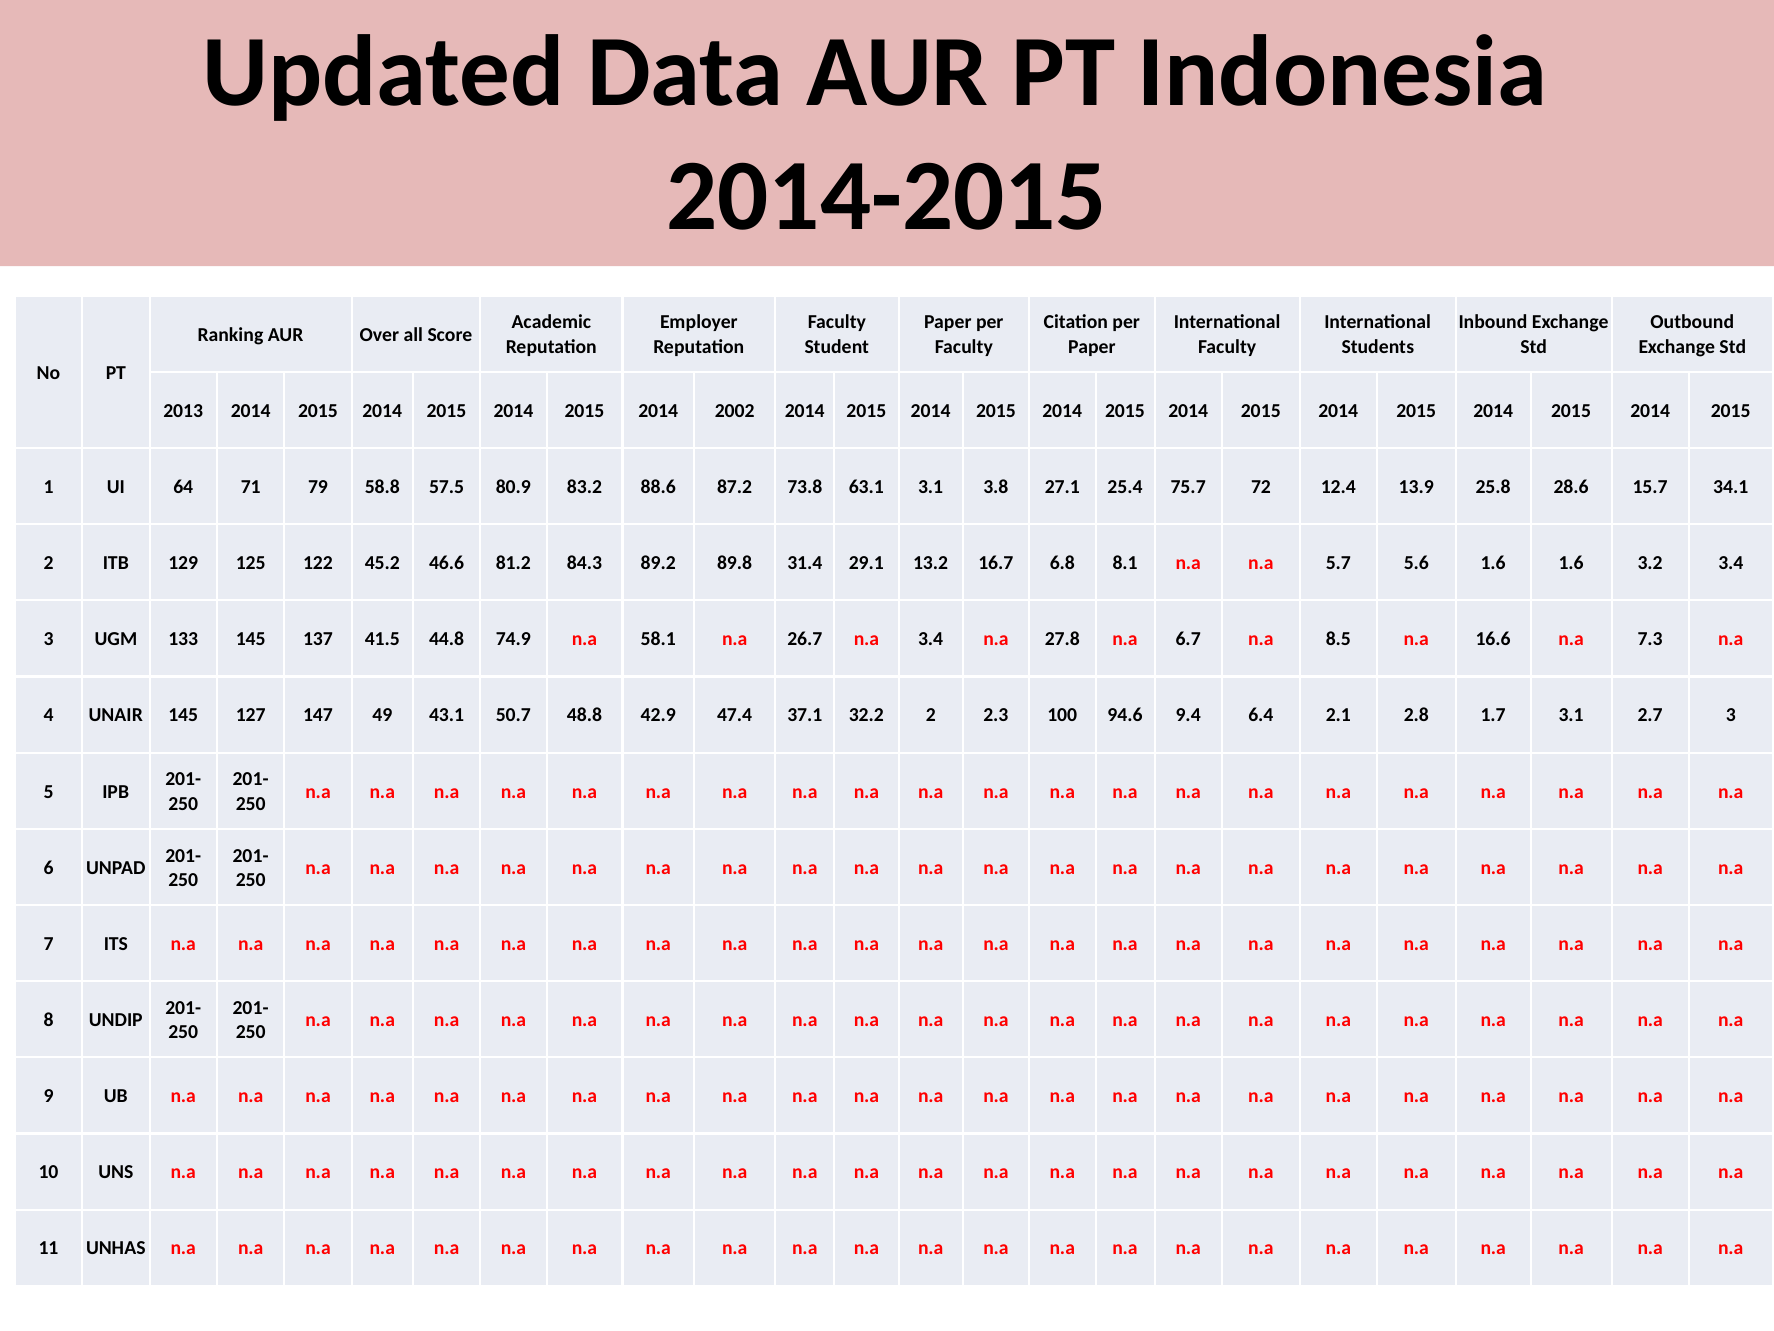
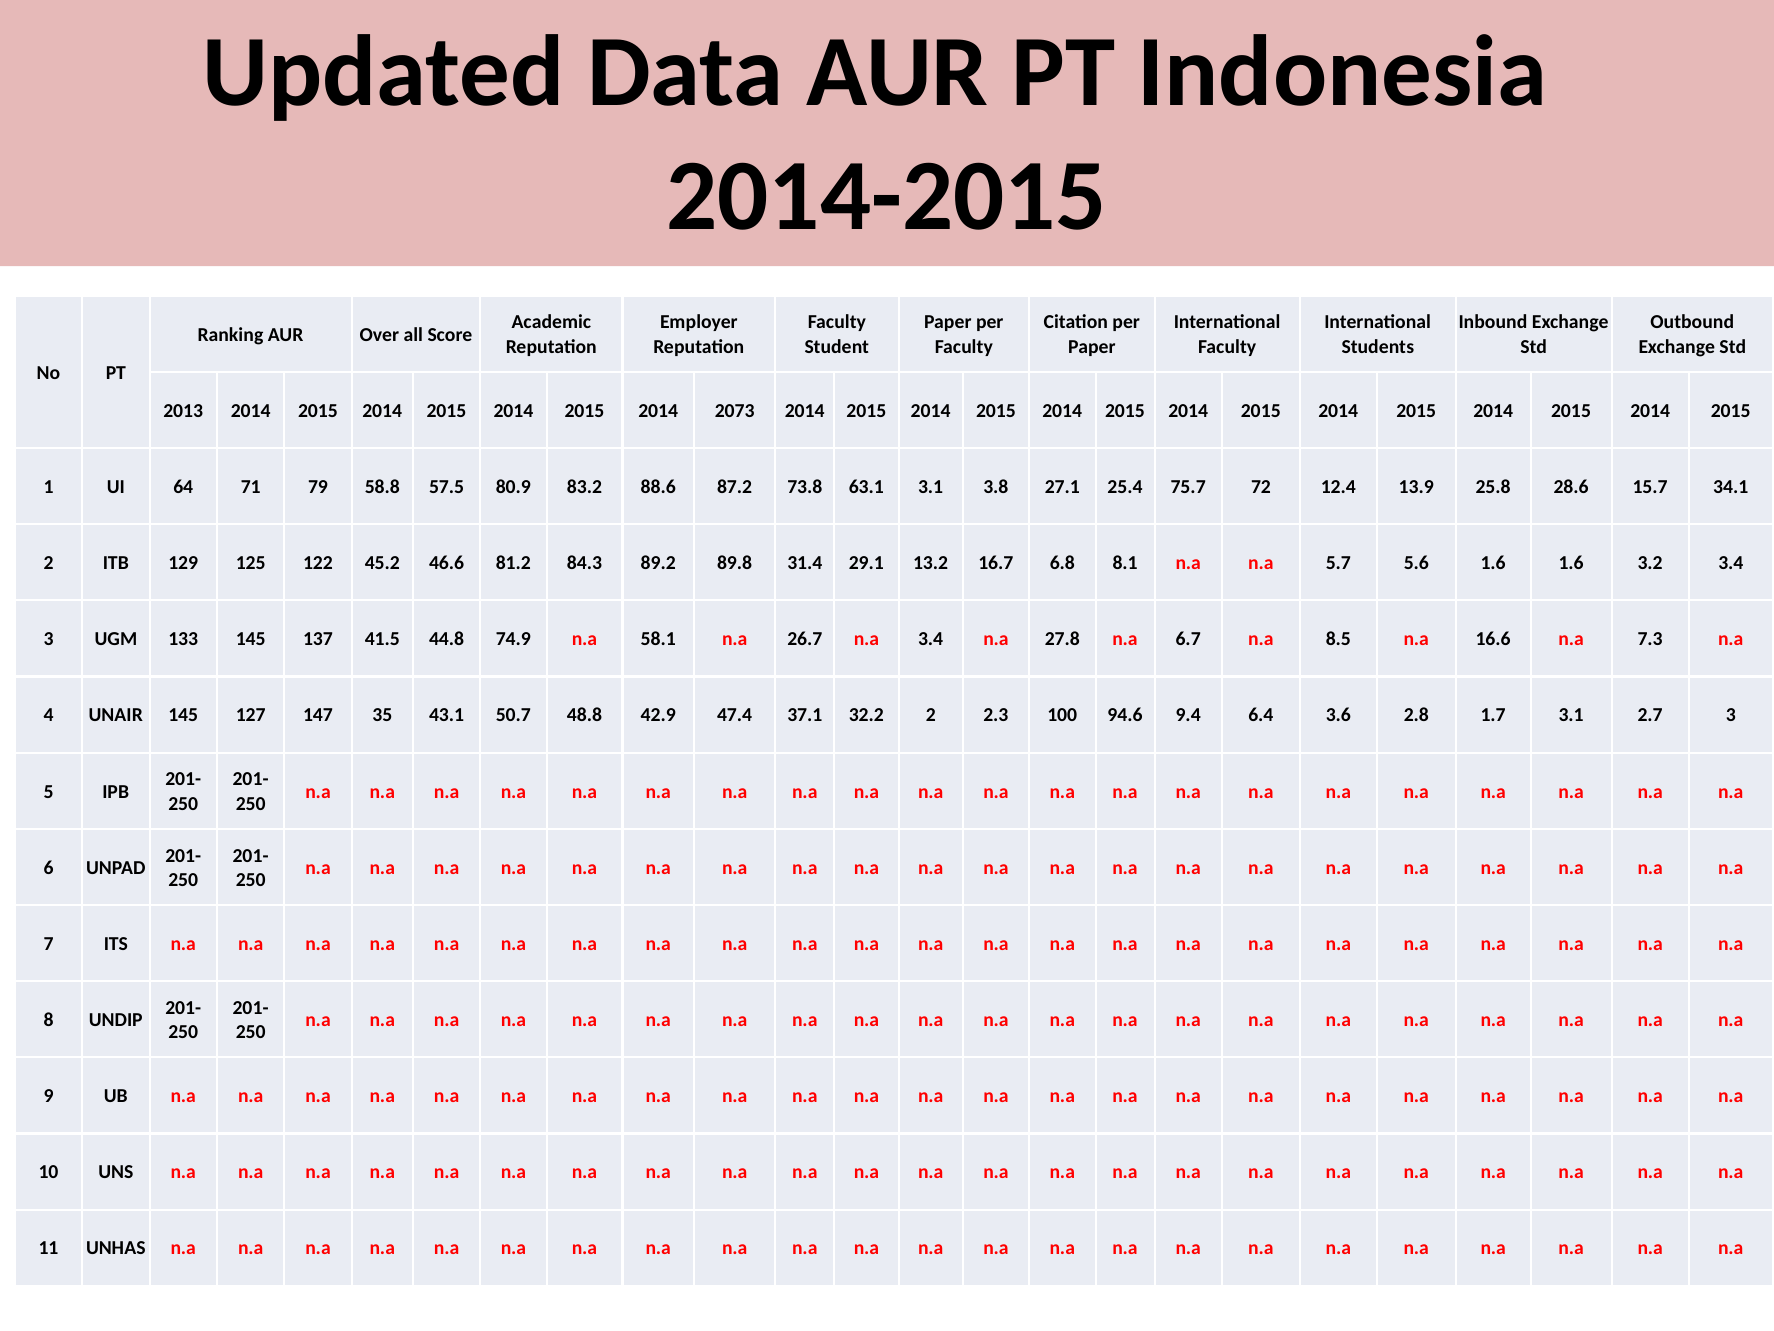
2002: 2002 -> 2073
49: 49 -> 35
2.1: 2.1 -> 3.6
